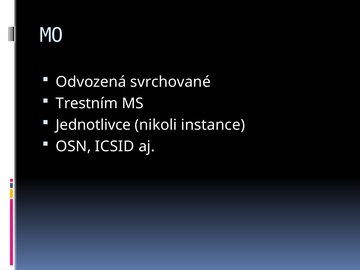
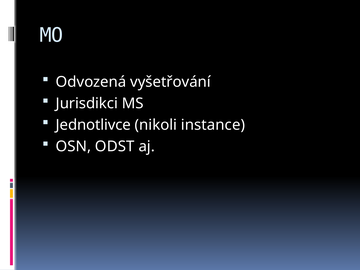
svrchované: svrchované -> vyšetřování
Trestním: Trestním -> Jurisdikci
ICSID: ICSID -> ODST
